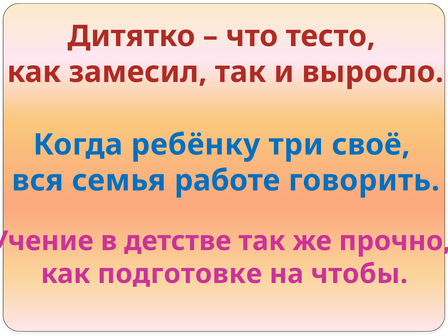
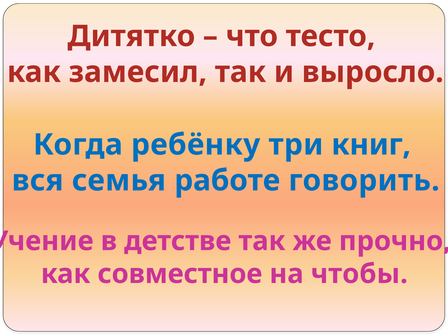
своё: своё -> книг
подготовке: подготовке -> совместное
